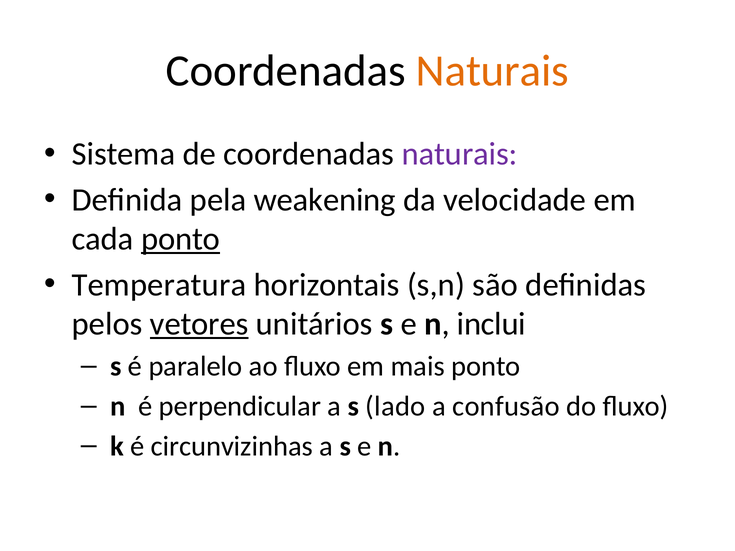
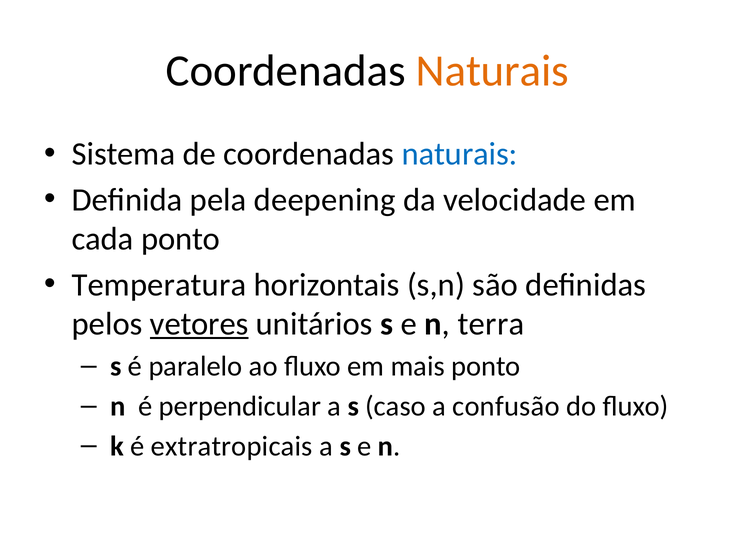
naturais at (460, 154) colour: purple -> blue
weakening: weakening -> deepening
ponto at (181, 239) underline: present -> none
inclui: inclui -> terra
lado: lado -> caso
circunvizinhas: circunvizinhas -> extratropicais
